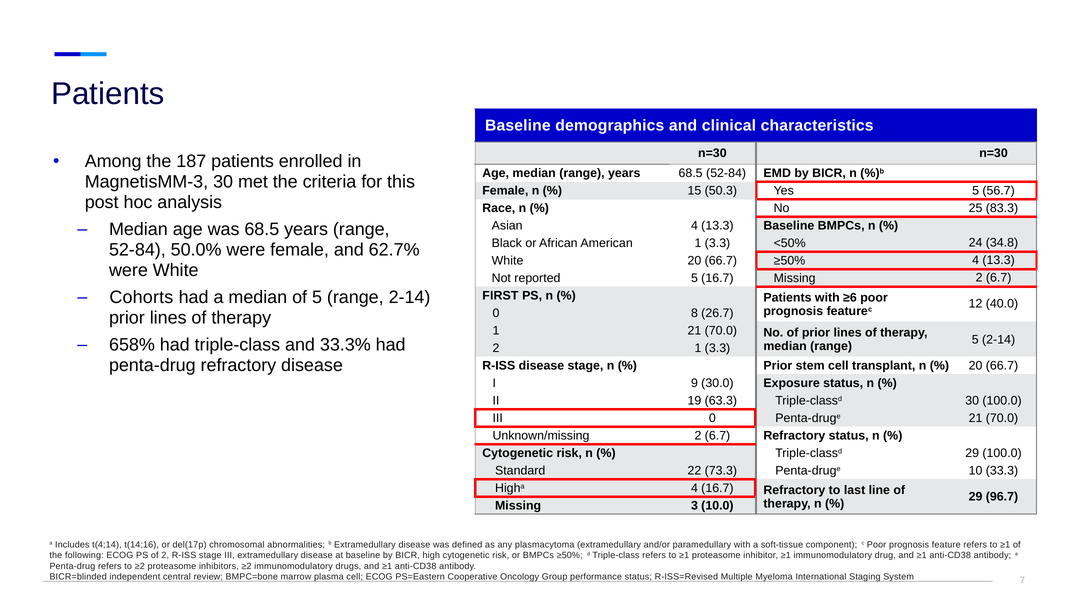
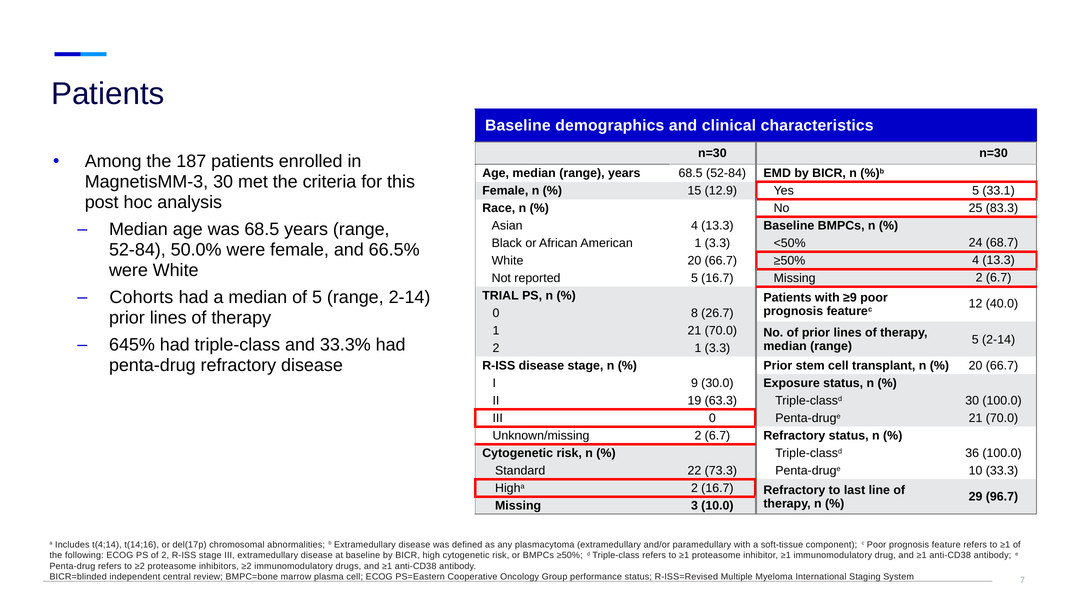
50.3: 50.3 -> 12.9
56.7: 56.7 -> 33.1
34.8: 34.8 -> 68.7
62.7%: 62.7% -> 66.5%
FIRST: FIRST -> TRIAL
≥6: ≥6 -> ≥9
658%: 658% -> 645%
Triple-classd 29: 29 -> 36
Higha 4: 4 -> 2
